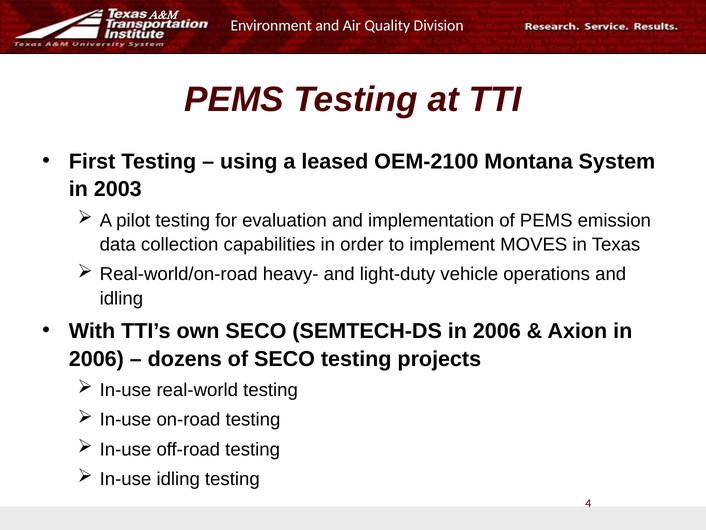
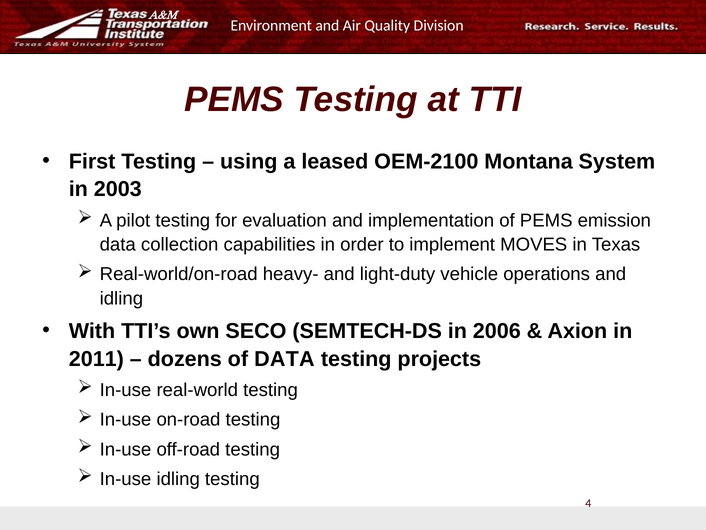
2006 at (96, 359): 2006 -> 2011
of SECO: SECO -> DATA
